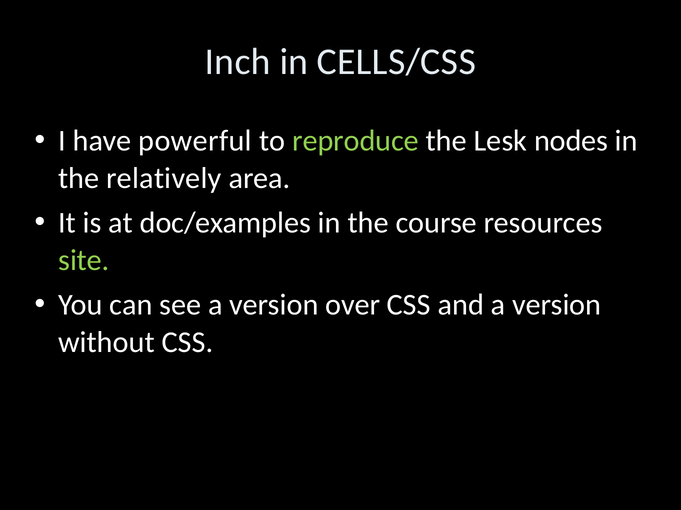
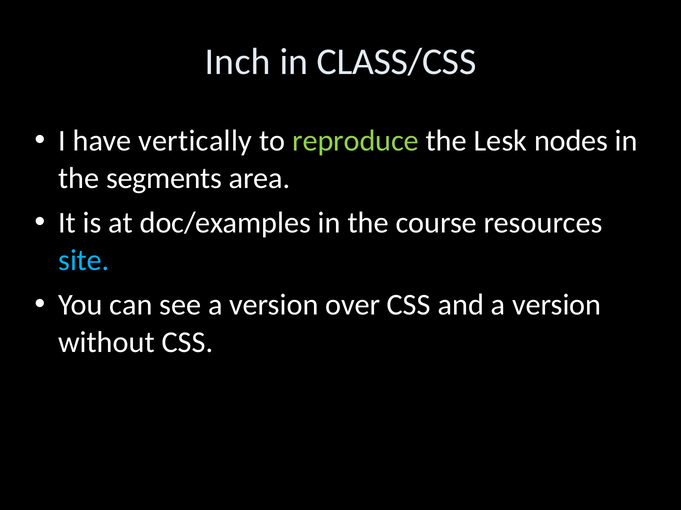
CELLS/CSS: CELLS/CSS -> CLASS/CSS
powerful: powerful -> vertically
relatively: relatively -> segments
site colour: light green -> light blue
